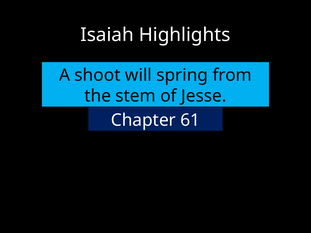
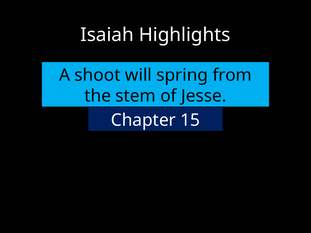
61: 61 -> 15
